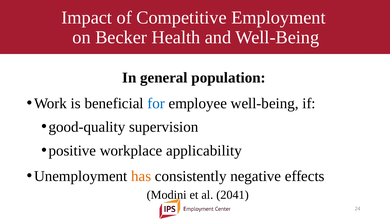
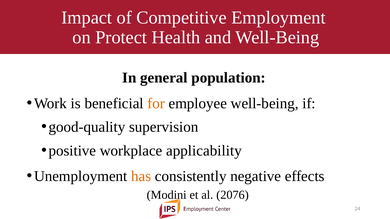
Becker: Becker -> Protect
for colour: blue -> orange
2041: 2041 -> 2076
